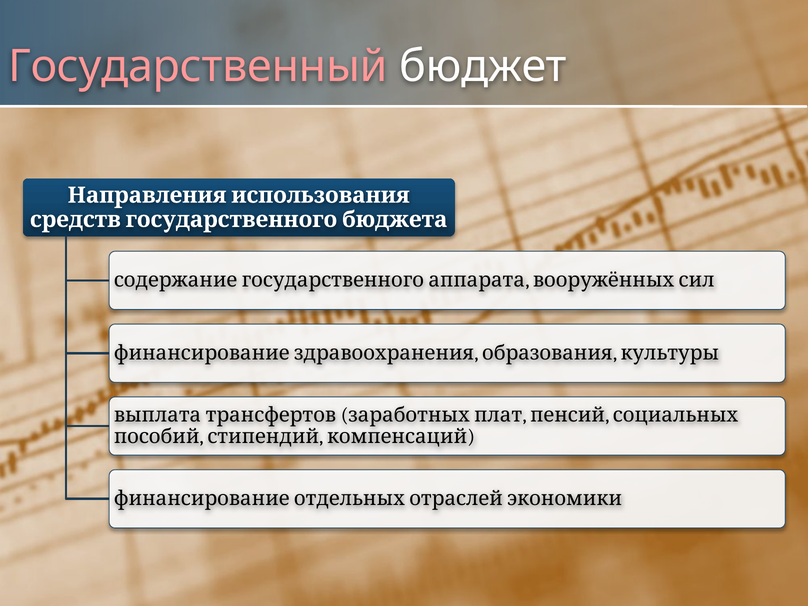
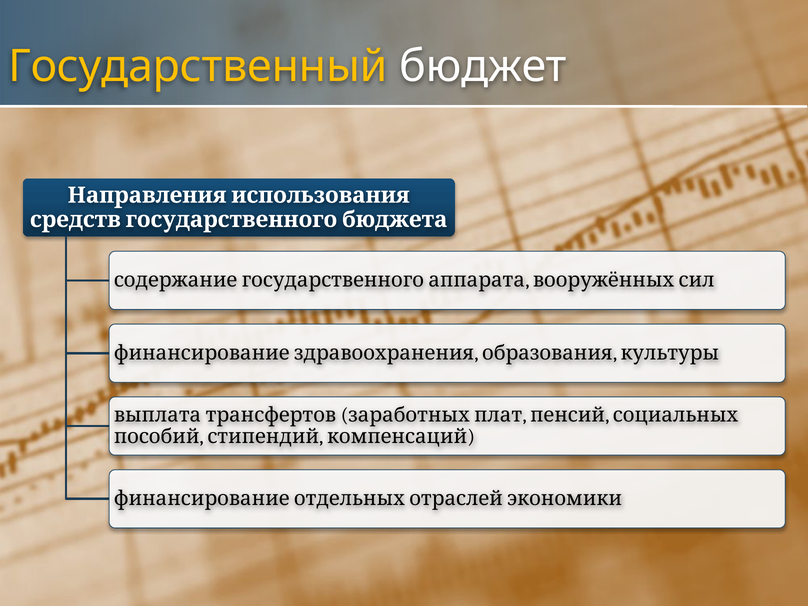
Государственный colour: pink -> yellow
